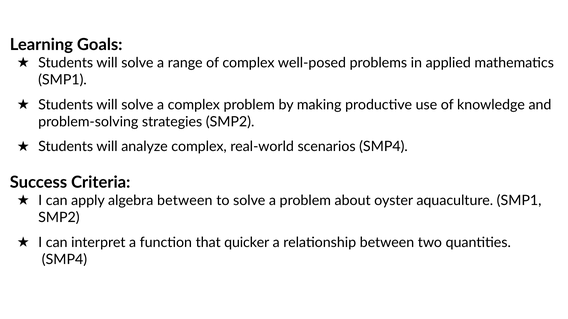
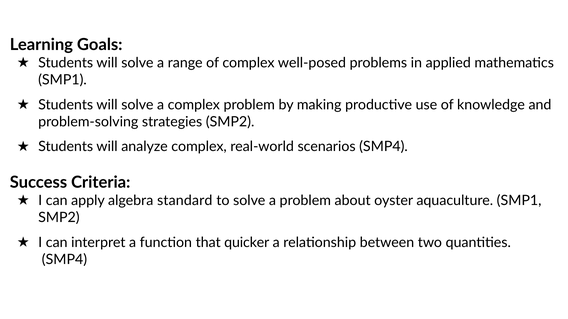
algebra between: between -> standard
